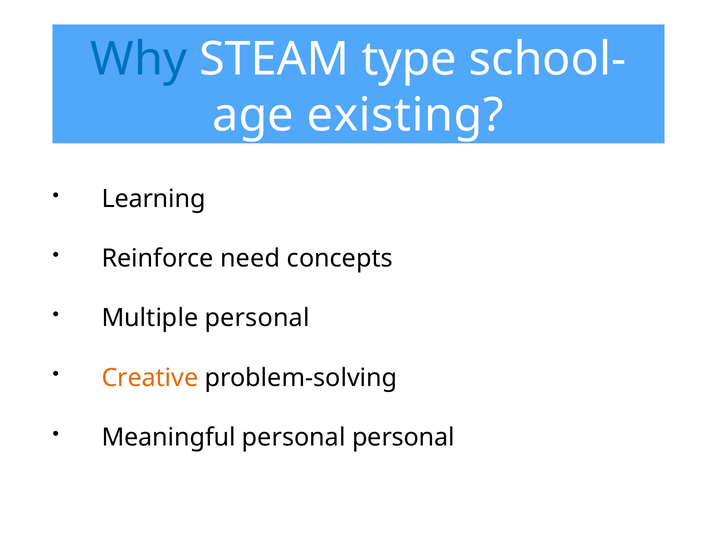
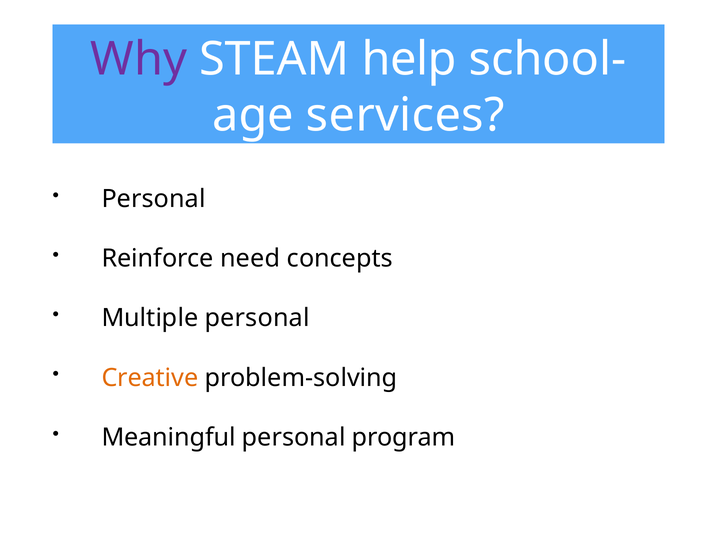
Why colour: blue -> purple
type: type -> help
existing: existing -> services
Learning at (154, 199): Learning -> Personal
personal personal: personal -> program
